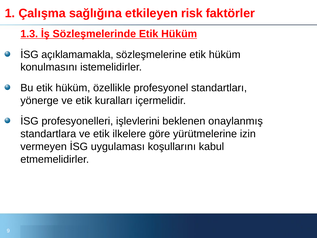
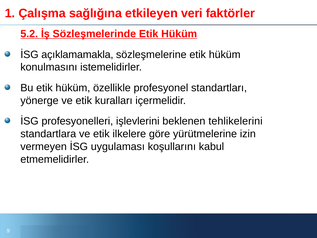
risk: risk -> veri
1.3: 1.3 -> 5.2
onaylanmış: onaylanmış -> tehlikelerini
